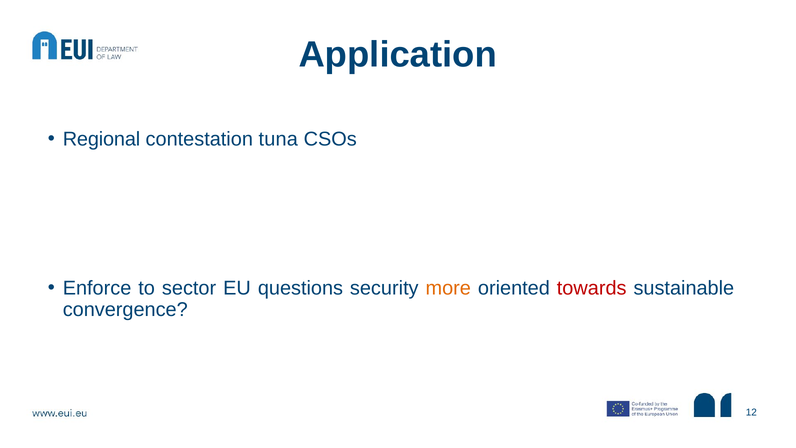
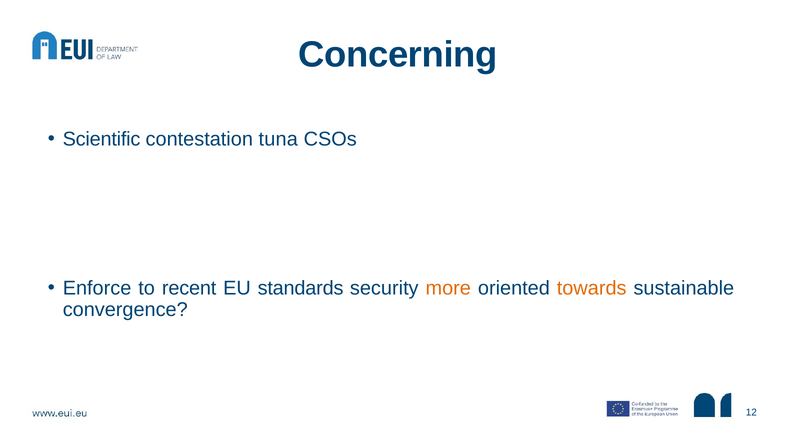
Application: Application -> Concerning
Regional: Regional -> Scientific
sector: sector -> recent
questions: questions -> standards
towards colour: red -> orange
